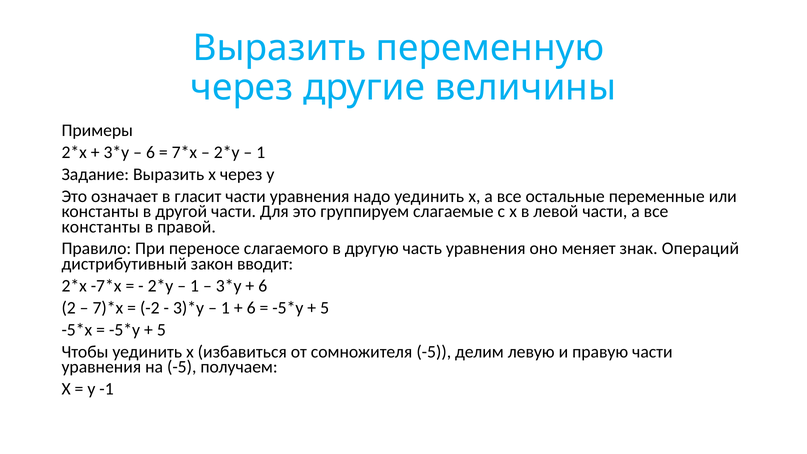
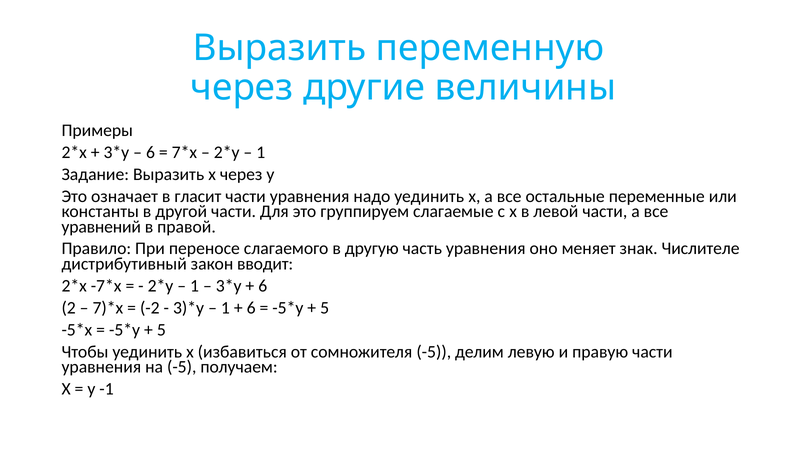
константы at (101, 227): константы -> уравнений
Операций: Операций -> Числителе
